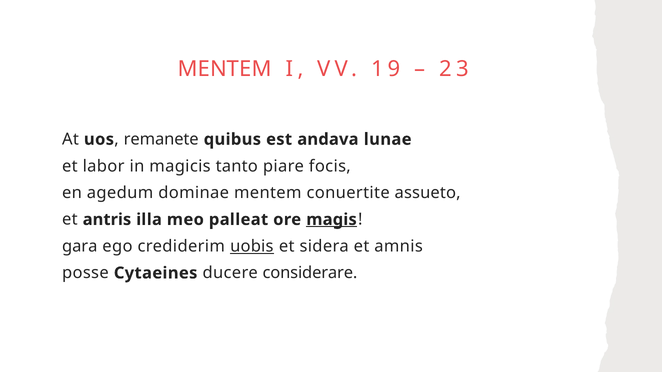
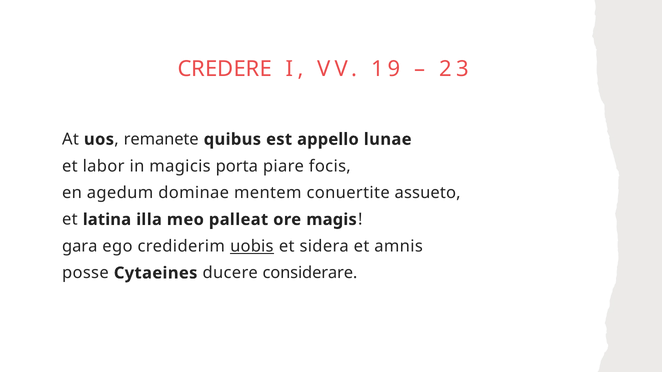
MENTEM at (225, 69): MENTEM -> CREDERE
andava: andava -> appello
tanto: tanto -> porta
antris: antris -> latina
magis underline: present -> none
